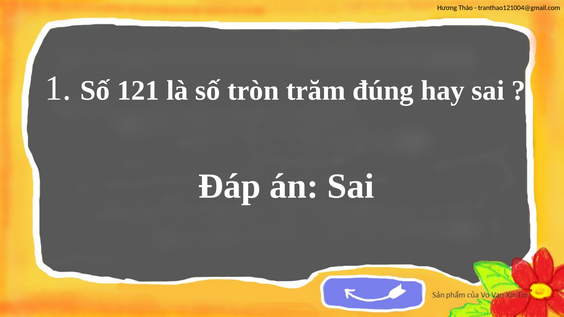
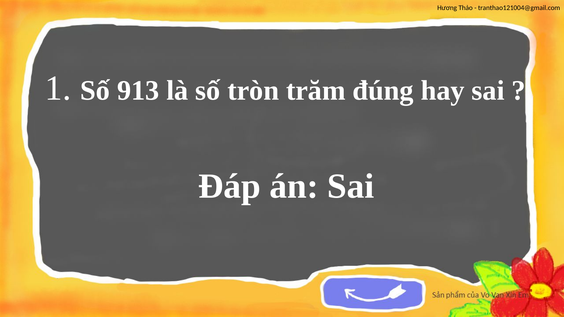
121: 121 -> 913
